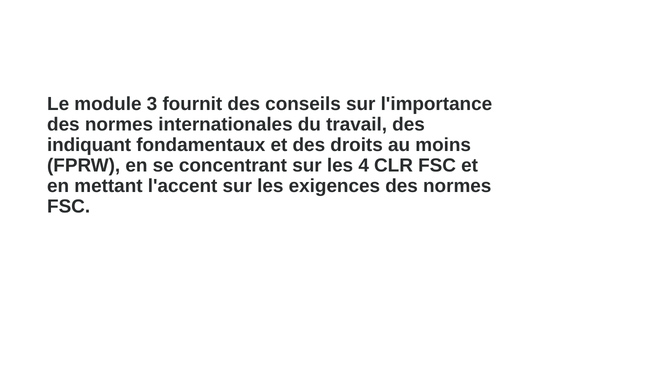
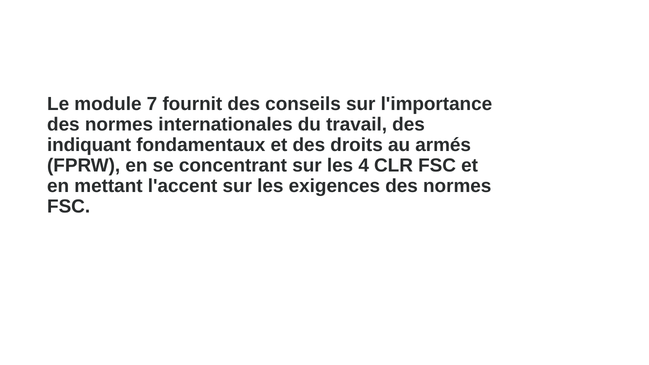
3: 3 -> 7
moins: moins -> armés
